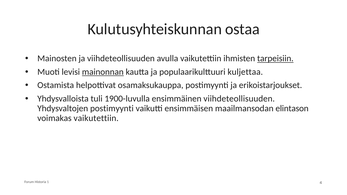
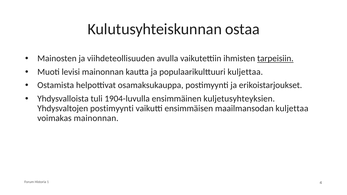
mainonnan at (103, 72) underline: present -> none
1900-luvulla: 1900-luvulla -> 1904-luvulla
ensimmäinen viihdeteollisuuden: viihdeteollisuuden -> kuljetusyhteyksien
maailmansodan elintason: elintason -> kuljettaa
voimakas vaikutettiin: vaikutettiin -> mainonnan
